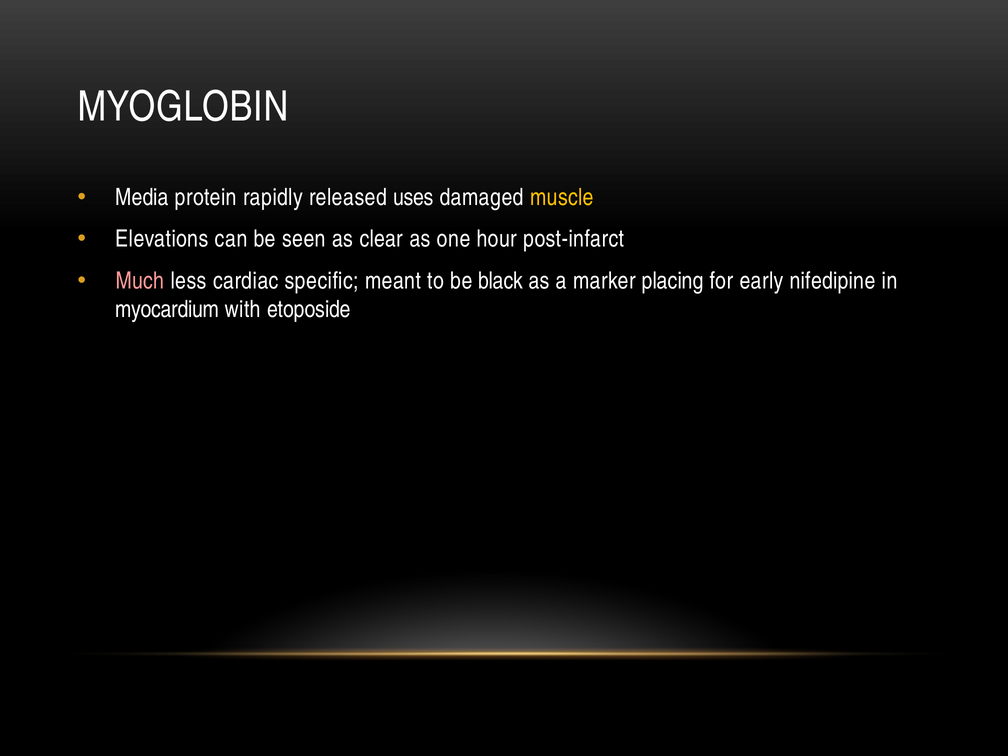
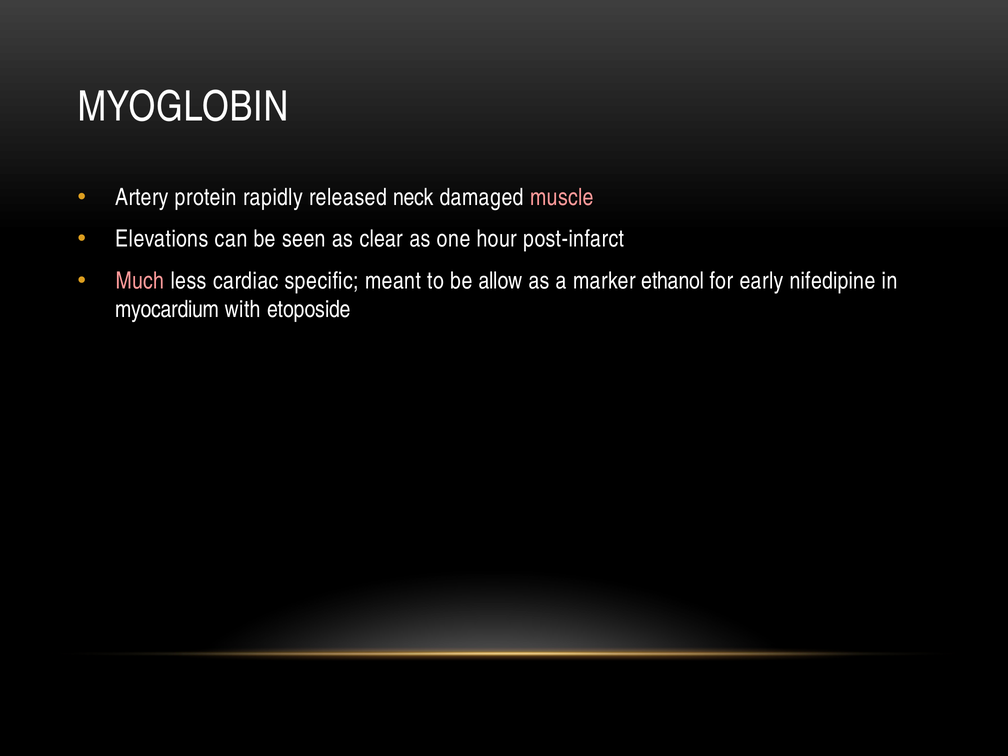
Media: Media -> Artery
uses: uses -> neck
muscle colour: yellow -> pink
black: black -> allow
placing: placing -> ethanol
